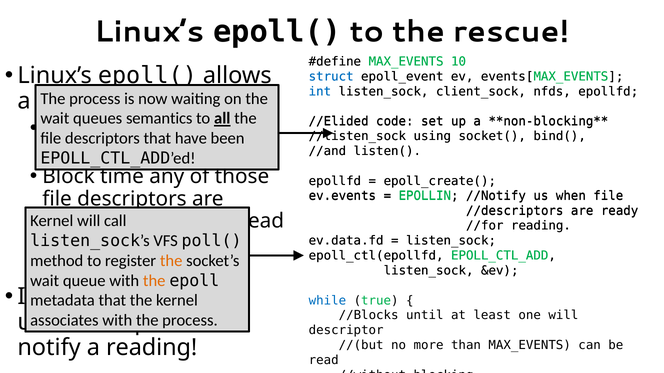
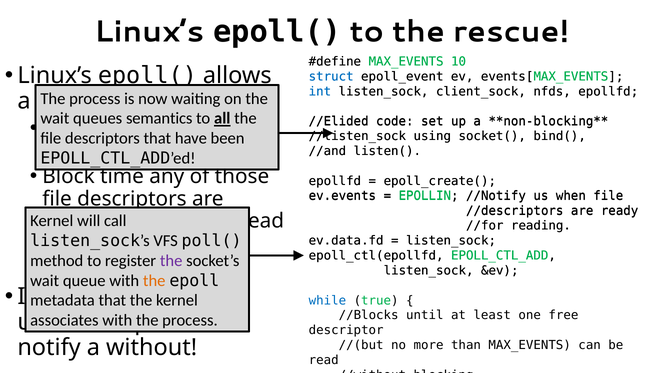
the at (171, 261) colour: orange -> purple
one will: will -> free
a reading: reading -> without
